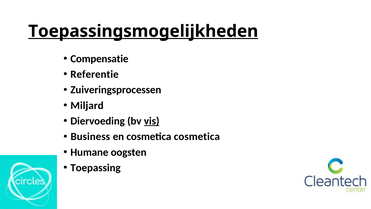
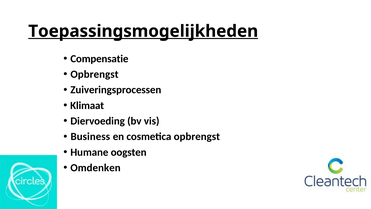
Referentie at (94, 74): Referentie -> Opbrengst
Miljard: Miljard -> Klimaat
vis underline: present -> none
cosmetica cosmetica: cosmetica -> opbrengst
Toepassing: Toepassing -> Omdenken
